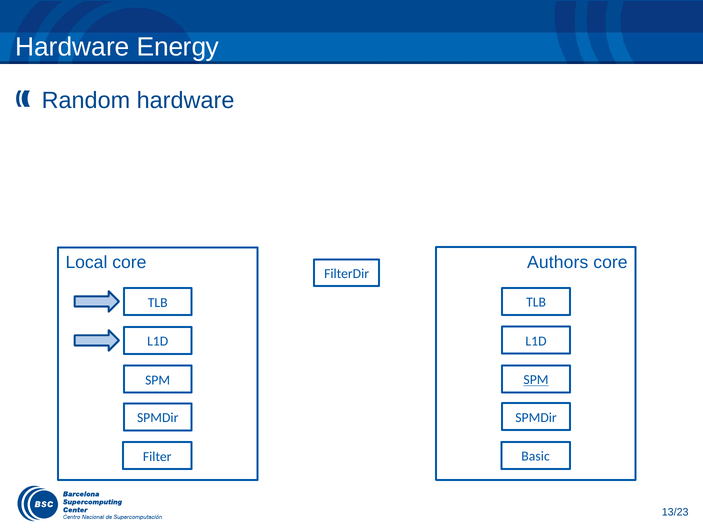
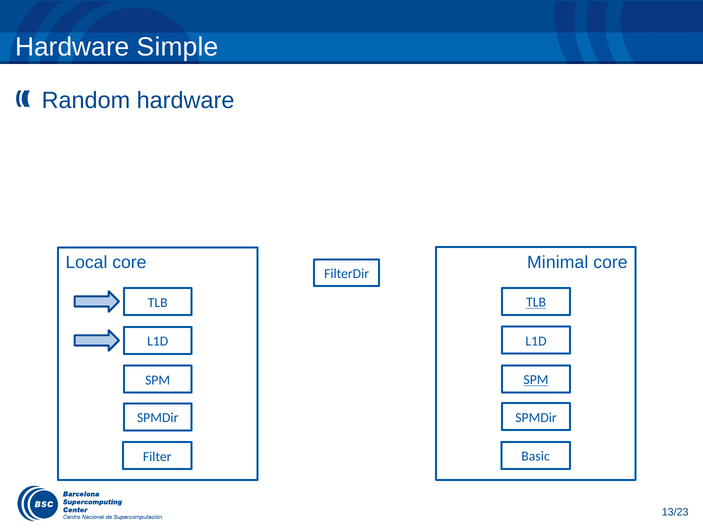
Energy: Energy -> Simple
Authors: Authors -> Minimal
TLB at (536, 302) underline: none -> present
